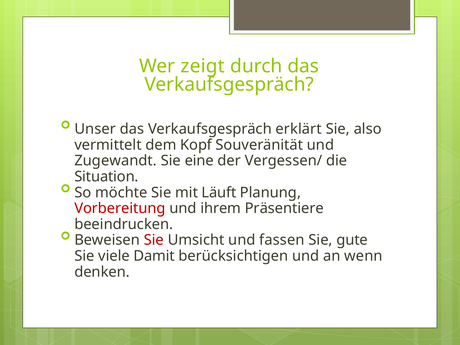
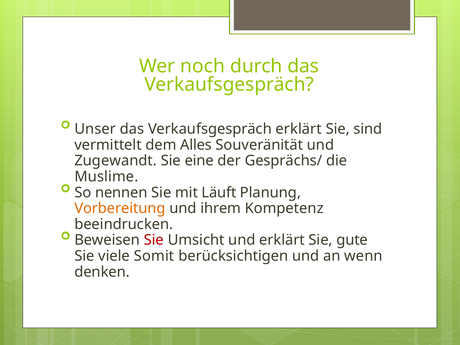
zeigt: zeigt -> noch
also: also -> sind
Kopf: Kopf -> Alles
Vergessen/: Vergessen/ -> Gesprächs/
Situation: Situation -> Muslime
möchte: möchte -> nennen
Vorbereitung colour: red -> orange
Präsentiere: Präsentiere -> Kompetenz
und fassen: fassen -> erklärt
Damit: Damit -> Somit
